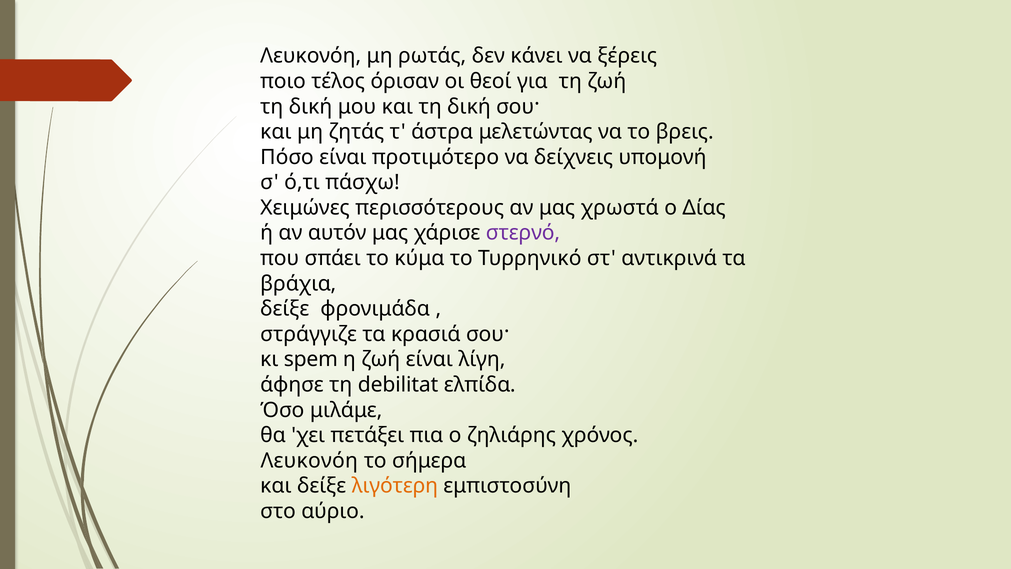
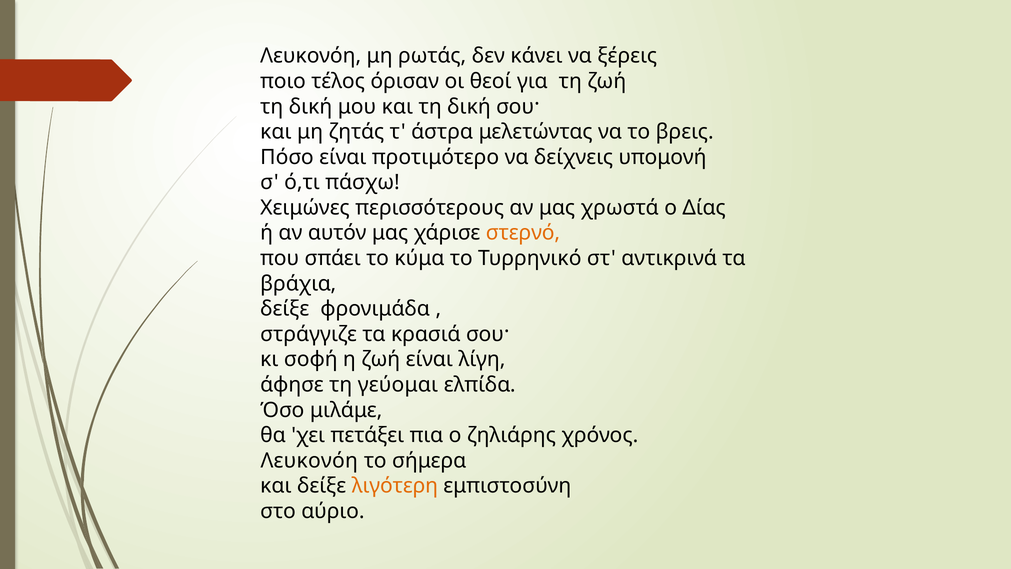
στερνό colour: purple -> orange
spem: spem -> σοφή
debilitat: debilitat -> γεύομαι
